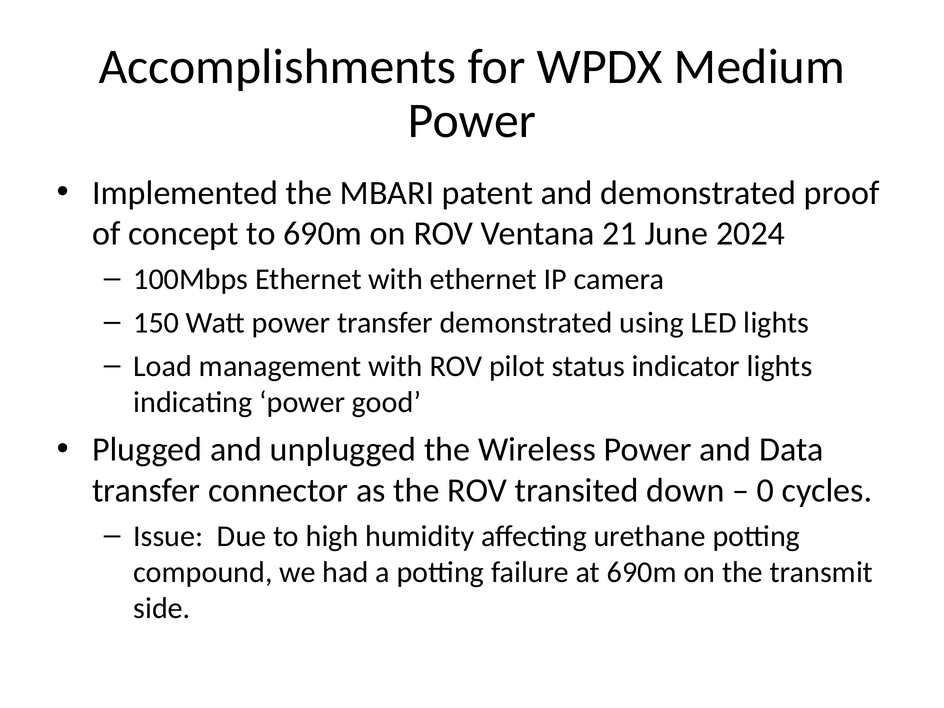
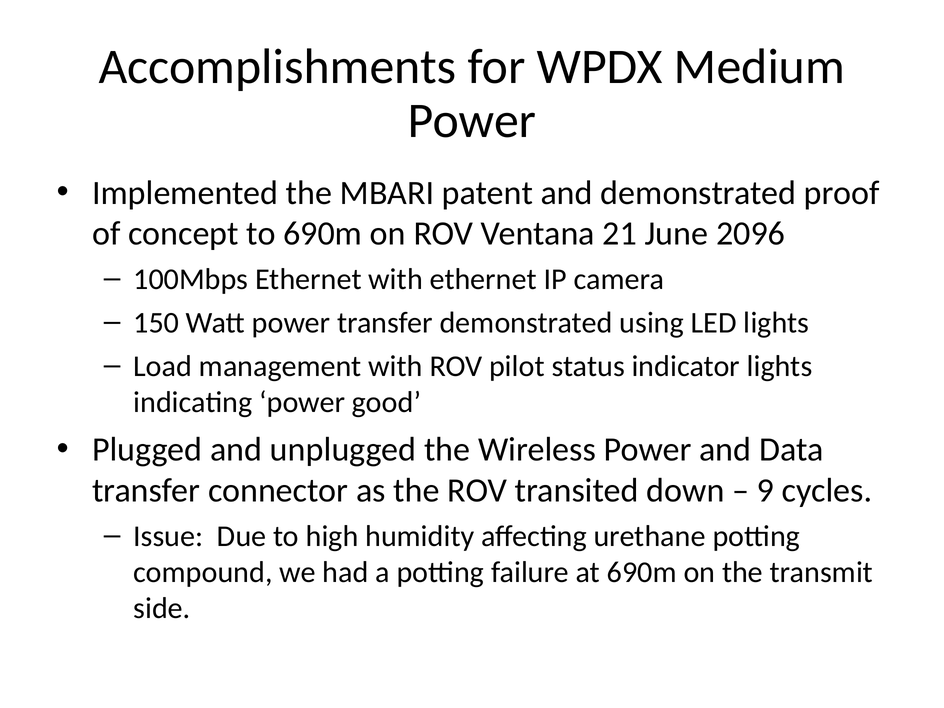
2024: 2024 -> 2096
0: 0 -> 9
